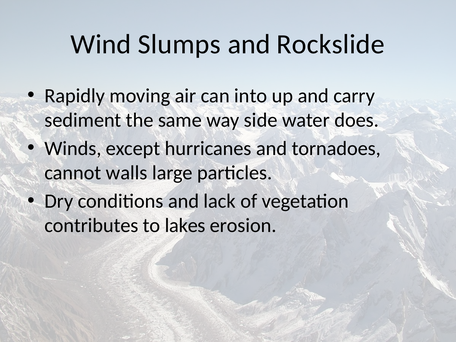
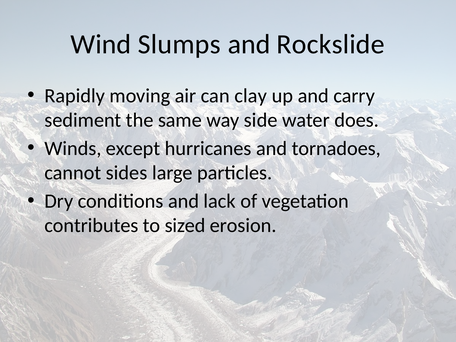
into: into -> clay
walls: walls -> sides
lakes: lakes -> sized
